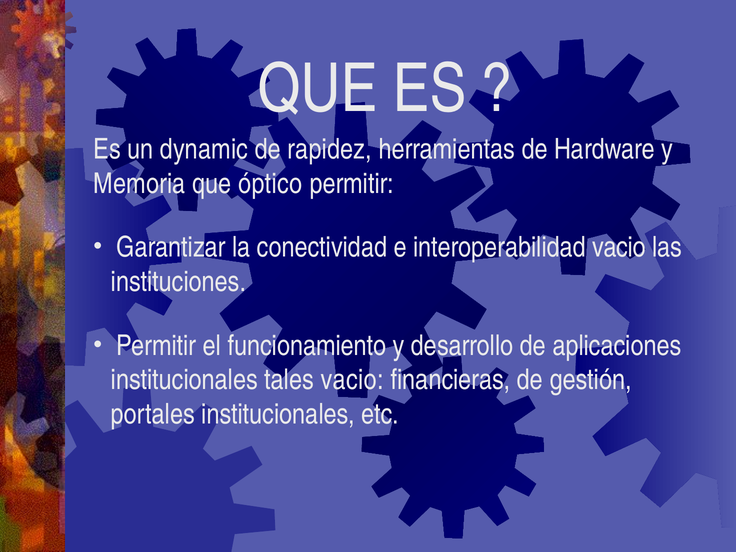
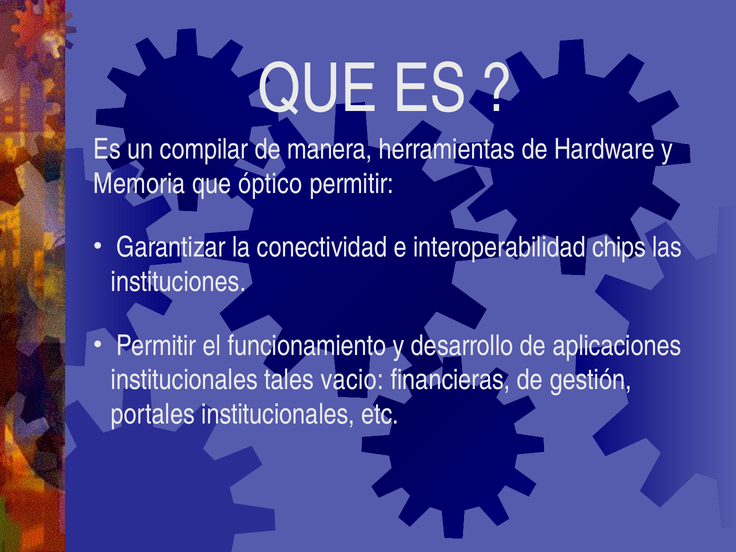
dynamic: dynamic -> compilar
rapidez: rapidez -> manera
interoperabilidad vacio: vacio -> chips
